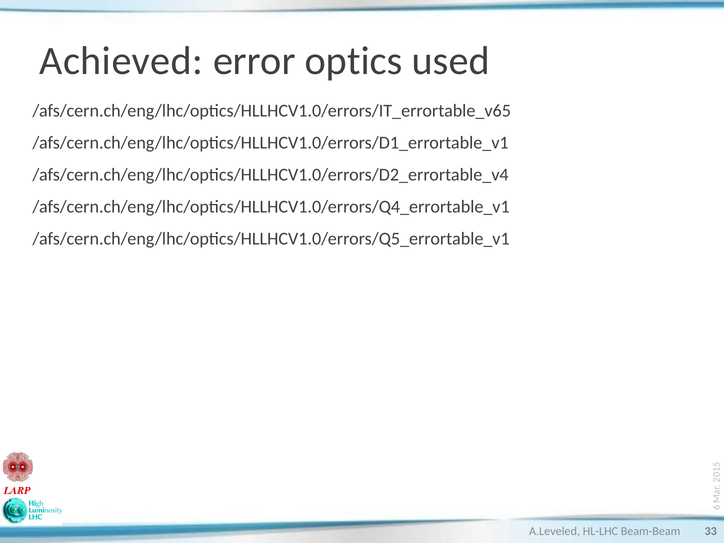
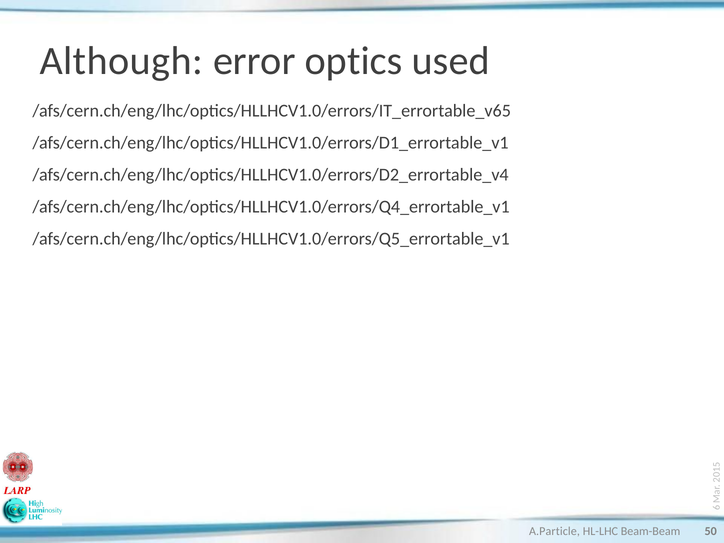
Achieved: Achieved -> Although
A.Leveled: A.Leveled -> A.Particle
33: 33 -> 50
